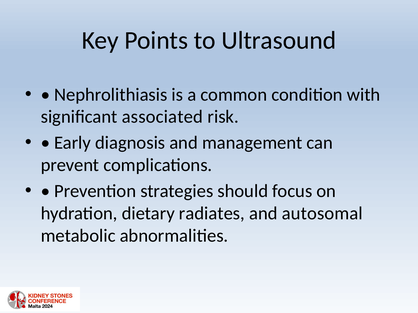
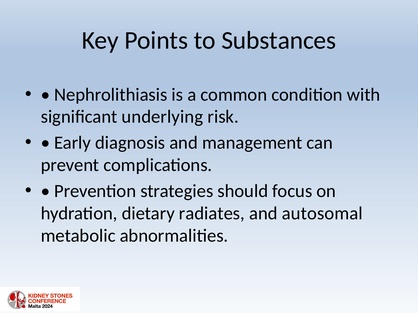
Ultrasound: Ultrasound -> Substances
associated: associated -> underlying
